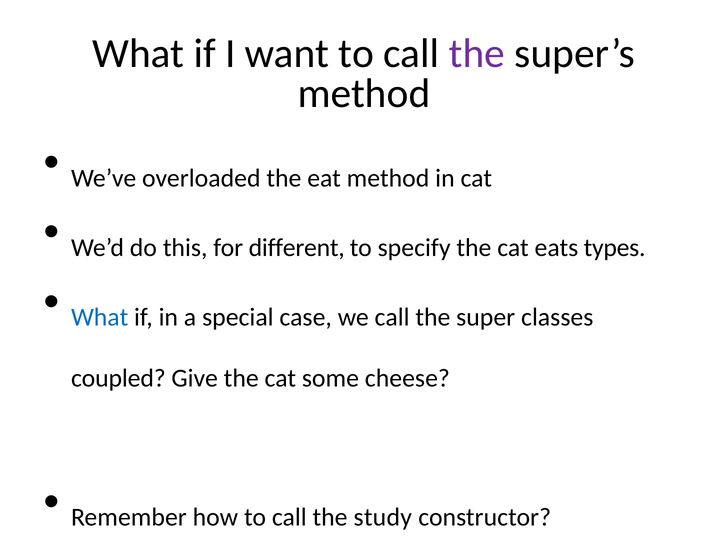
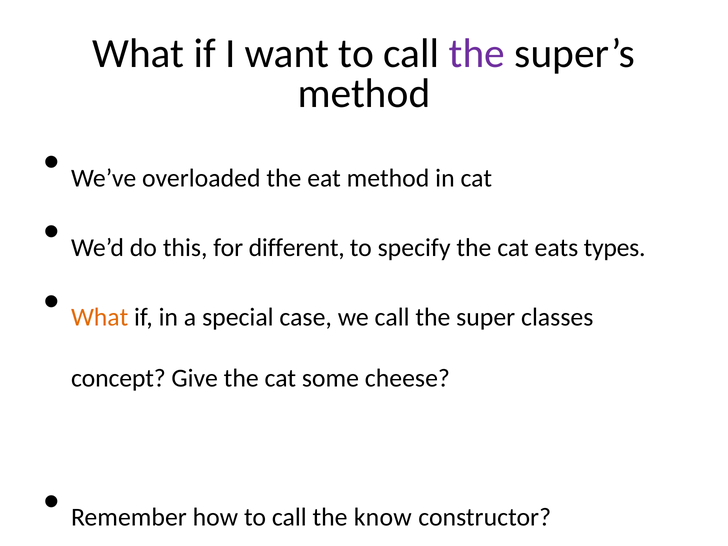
What at (100, 317) colour: blue -> orange
coupled: coupled -> concept
study: study -> know
